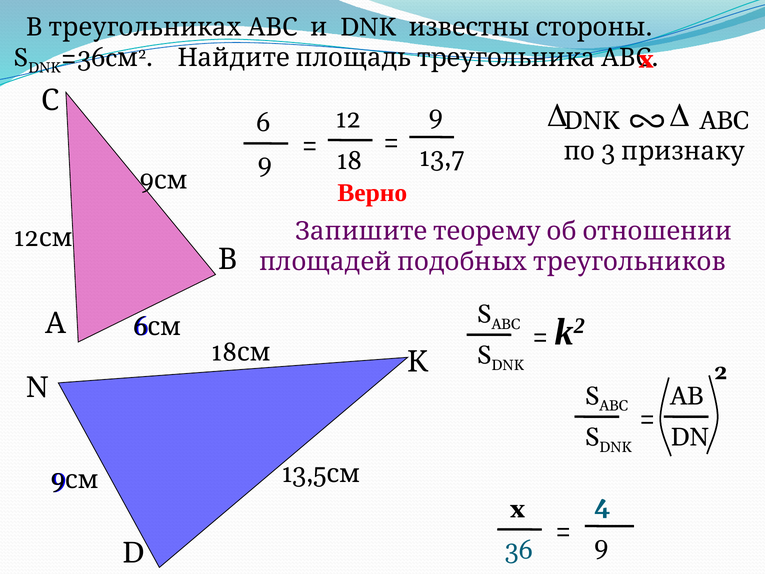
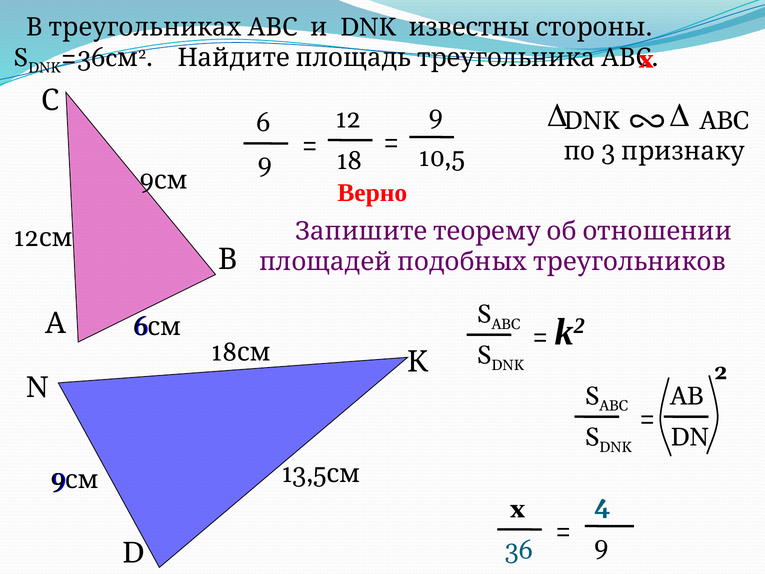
13,7: 13,7 -> 10,5
